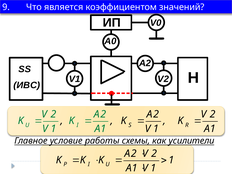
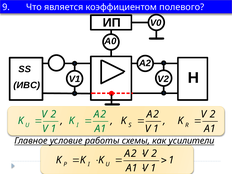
значений: значений -> полевого
